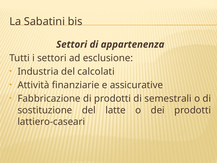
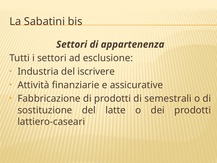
calcolati: calcolati -> iscrivere
